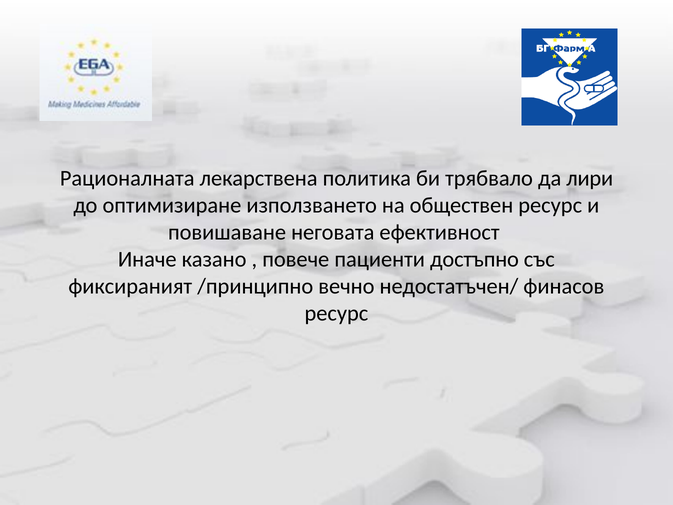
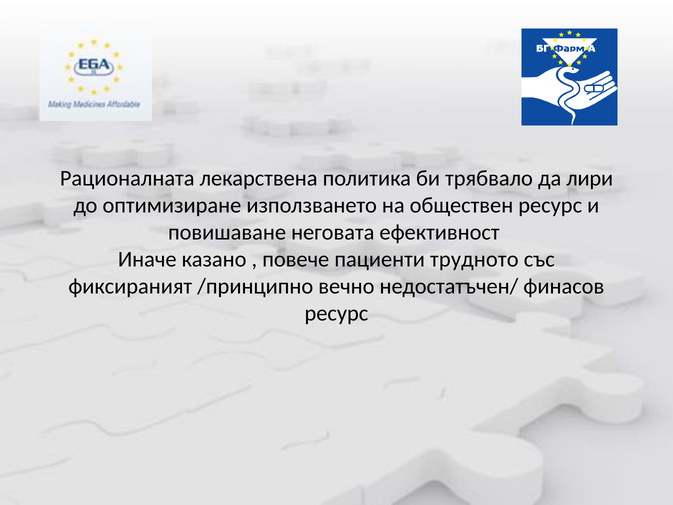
достъпно: достъпно -> трудното
